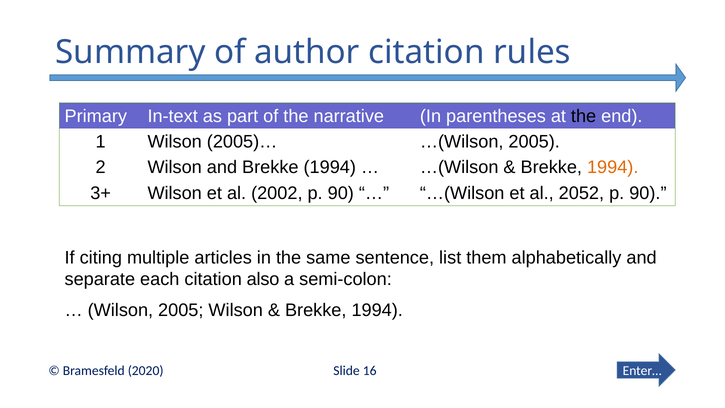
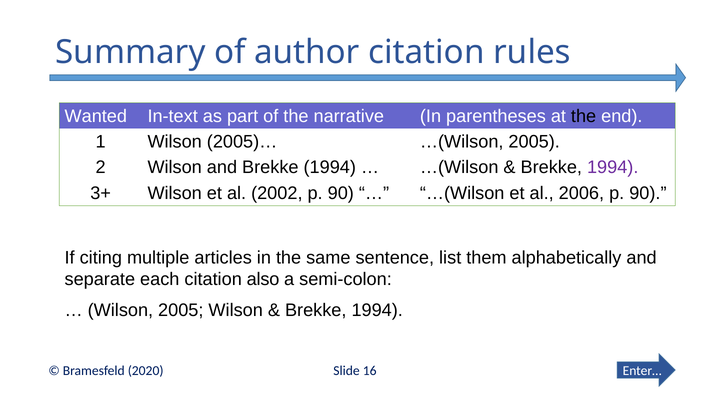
Primary: Primary -> Wanted
1994 at (613, 167) colour: orange -> purple
2052: 2052 -> 2006
